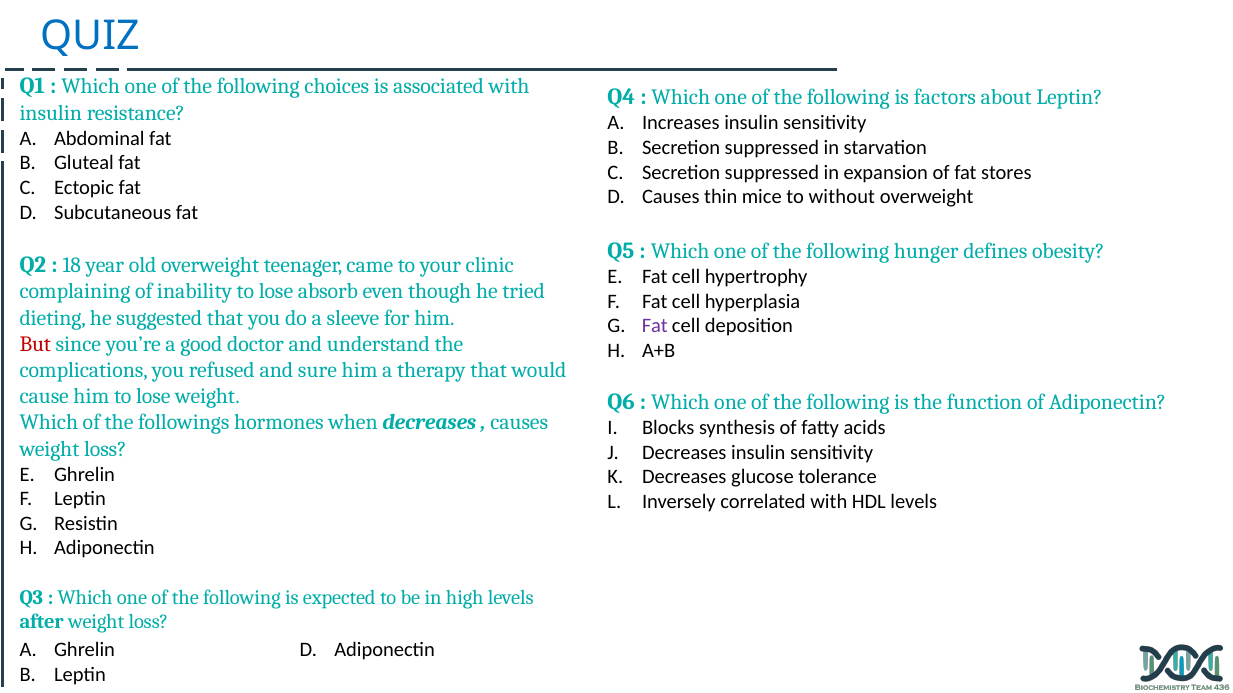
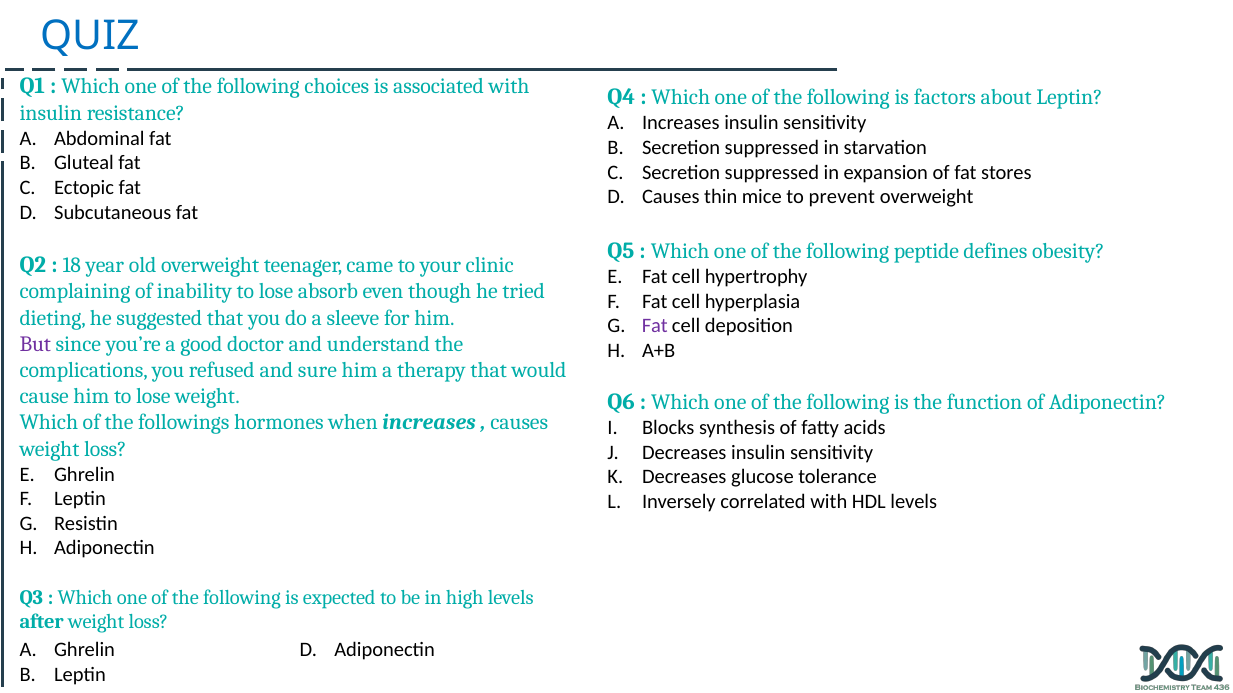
without: without -> prevent
hunger: hunger -> peptide
But colour: red -> purple
when decreases: decreases -> increases
